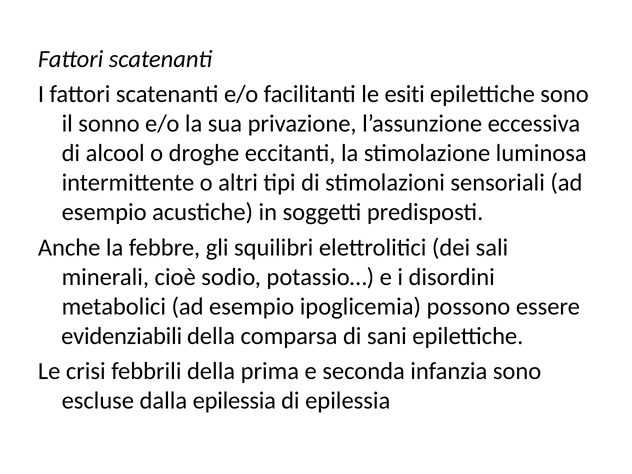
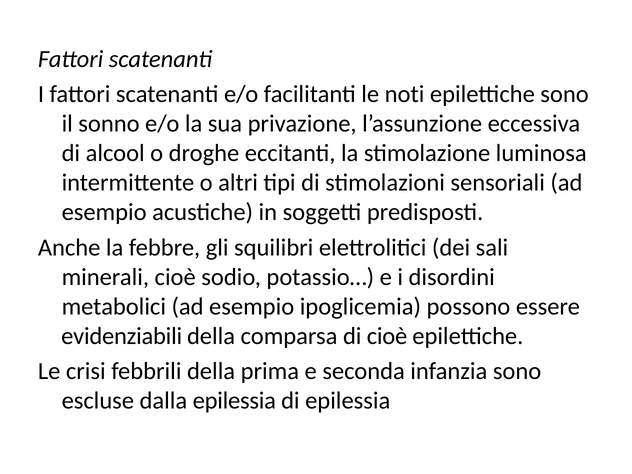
esiti: esiti -> noti
di sani: sani -> cioè
